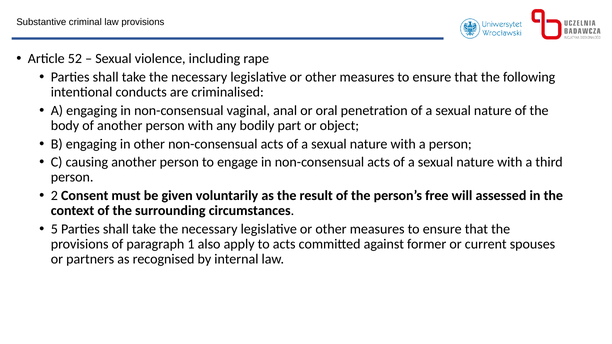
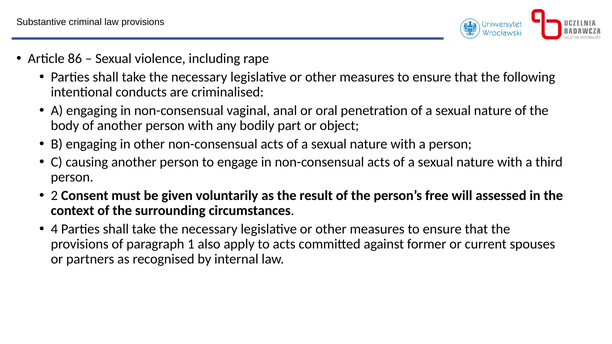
52: 52 -> 86
5: 5 -> 4
